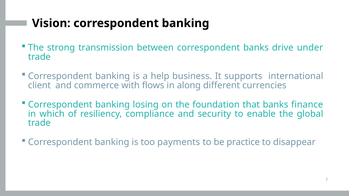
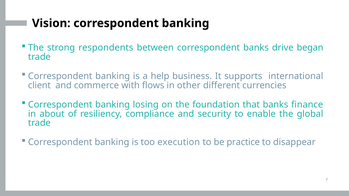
transmission: transmission -> respondents
under: under -> began
along: along -> other
which: which -> about
payments: payments -> execution
